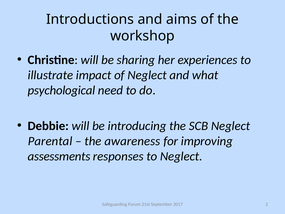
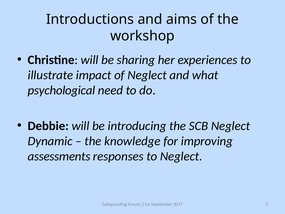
Parental: Parental -> Dynamic
awareness: awareness -> knowledge
